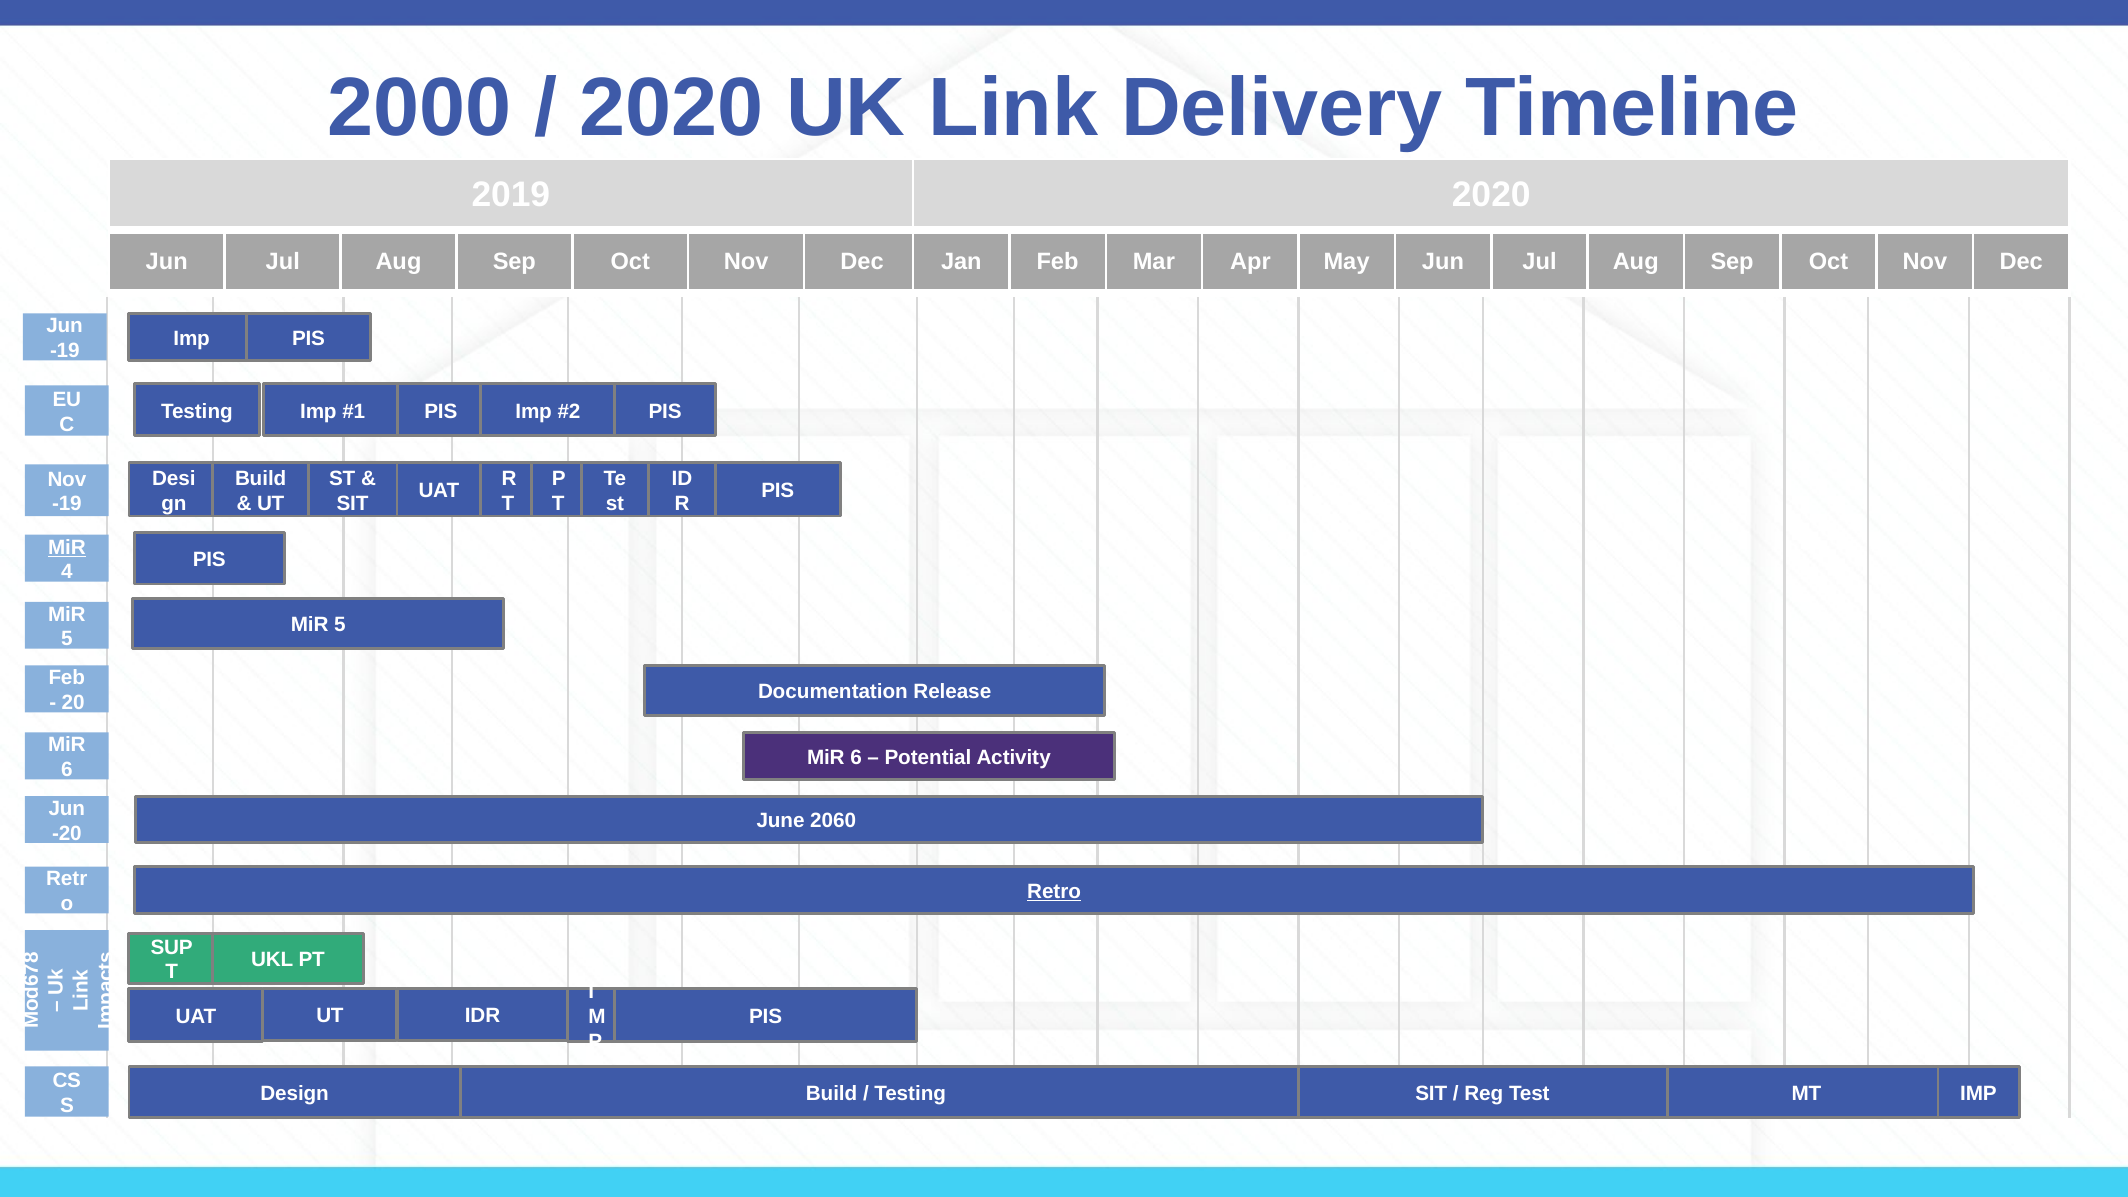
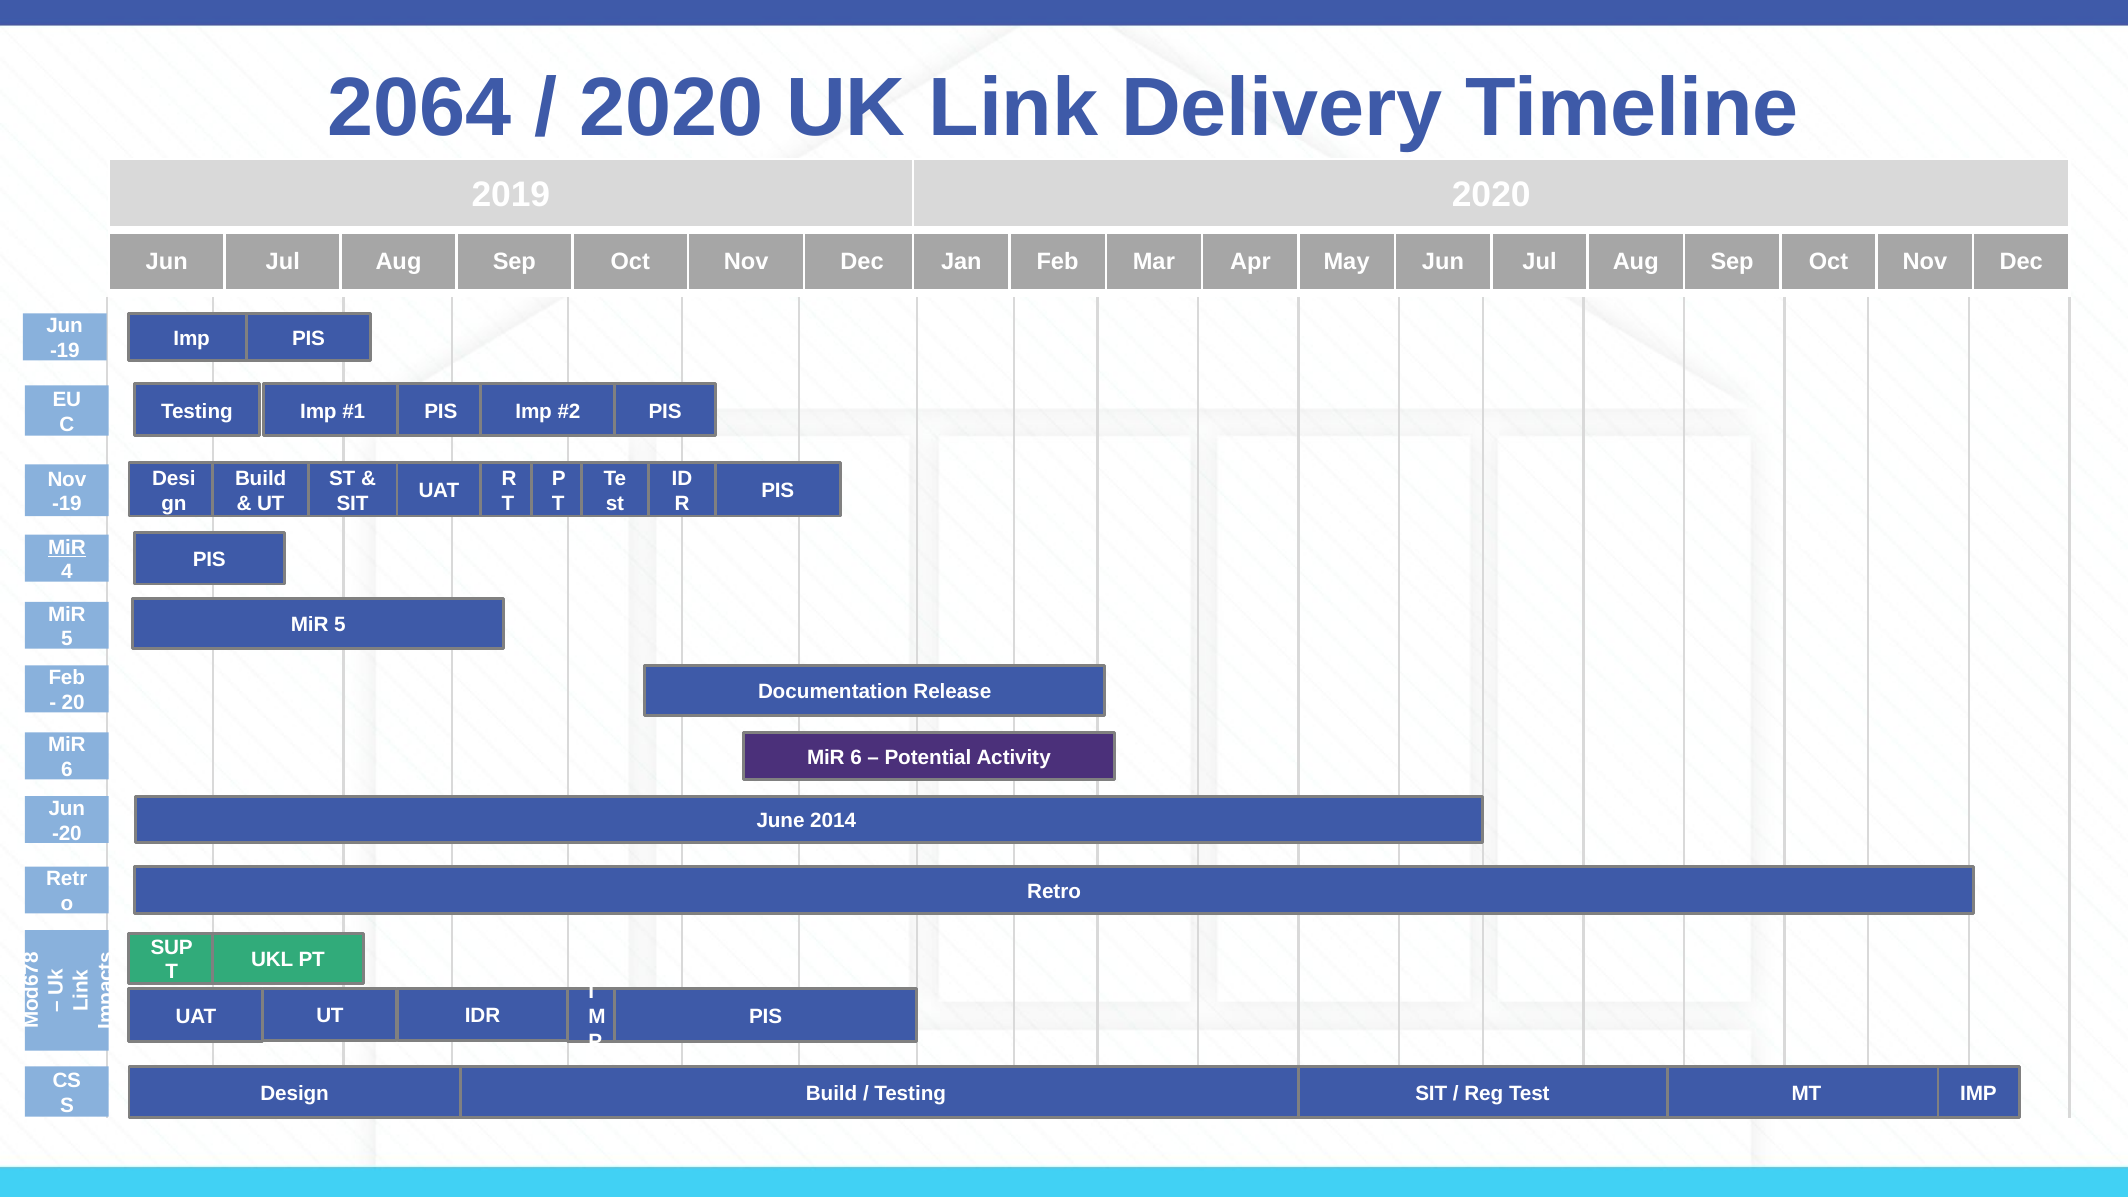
2000: 2000 -> 2064
2060: 2060 -> 2014
Retro underline: present -> none
